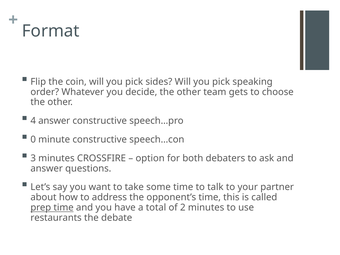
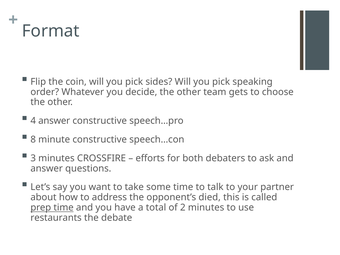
0: 0 -> 8
option: option -> efforts
opponent’s time: time -> died
